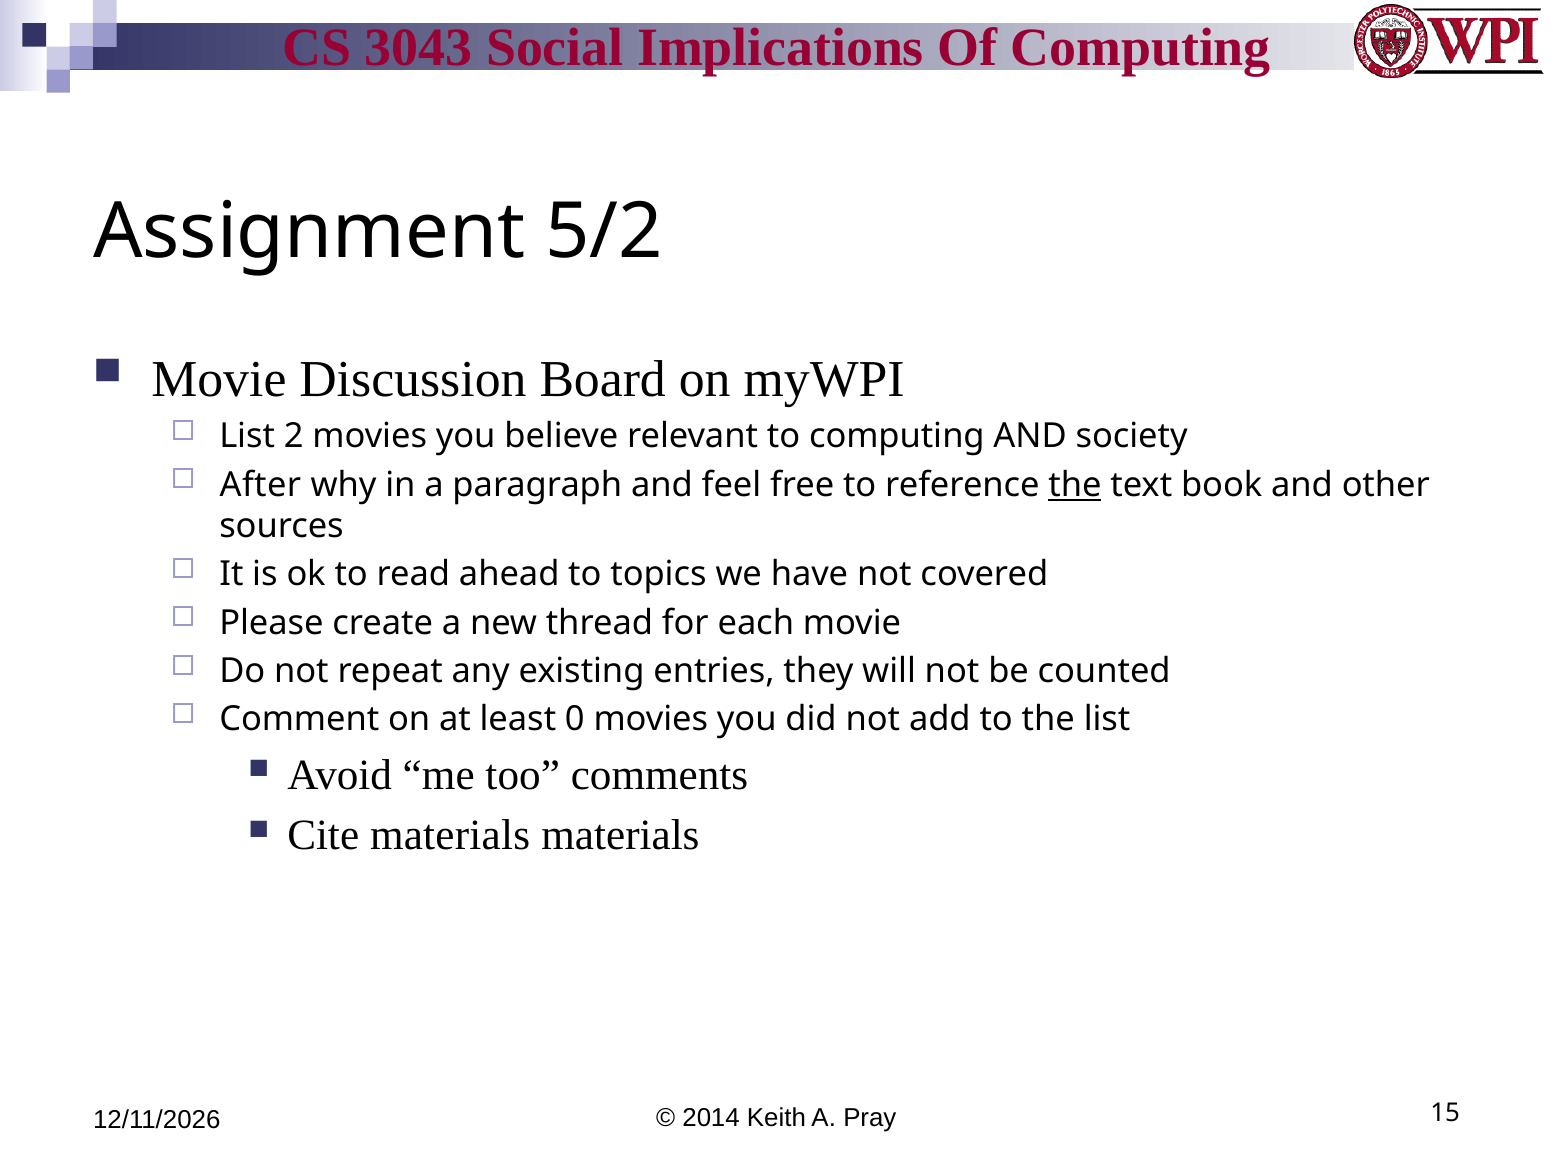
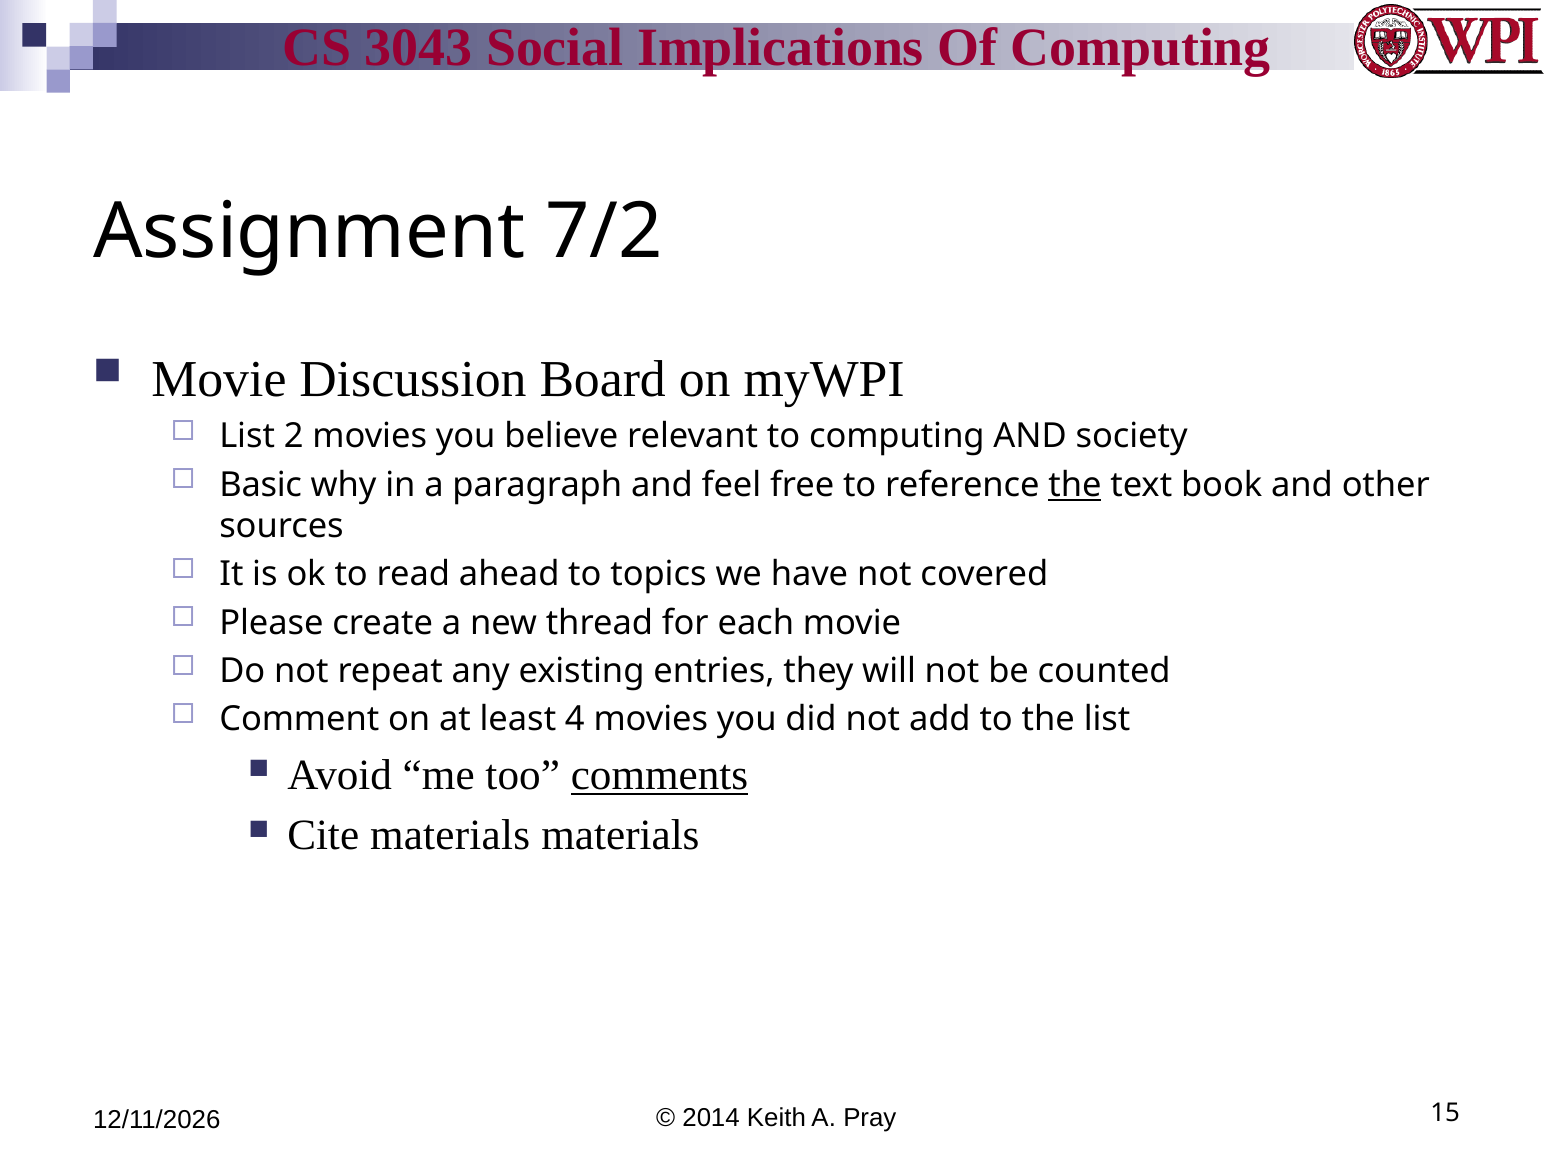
5/2: 5/2 -> 7/2
After: After -> Basic
0: 0 -> 4
comments underline: none -> present
